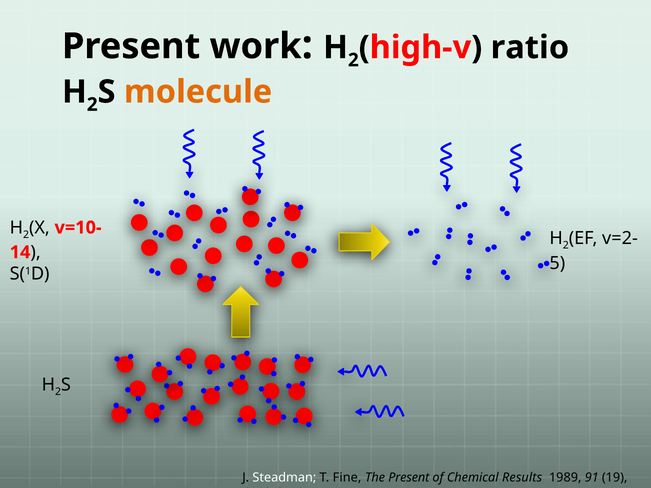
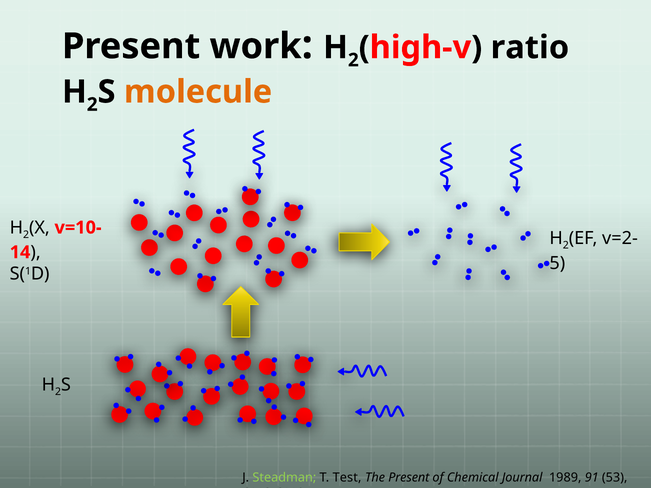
Steadman colour: white -> light green
Fine: Fine -> Test
Results: Results -> Journal
19: 19 -> 53
